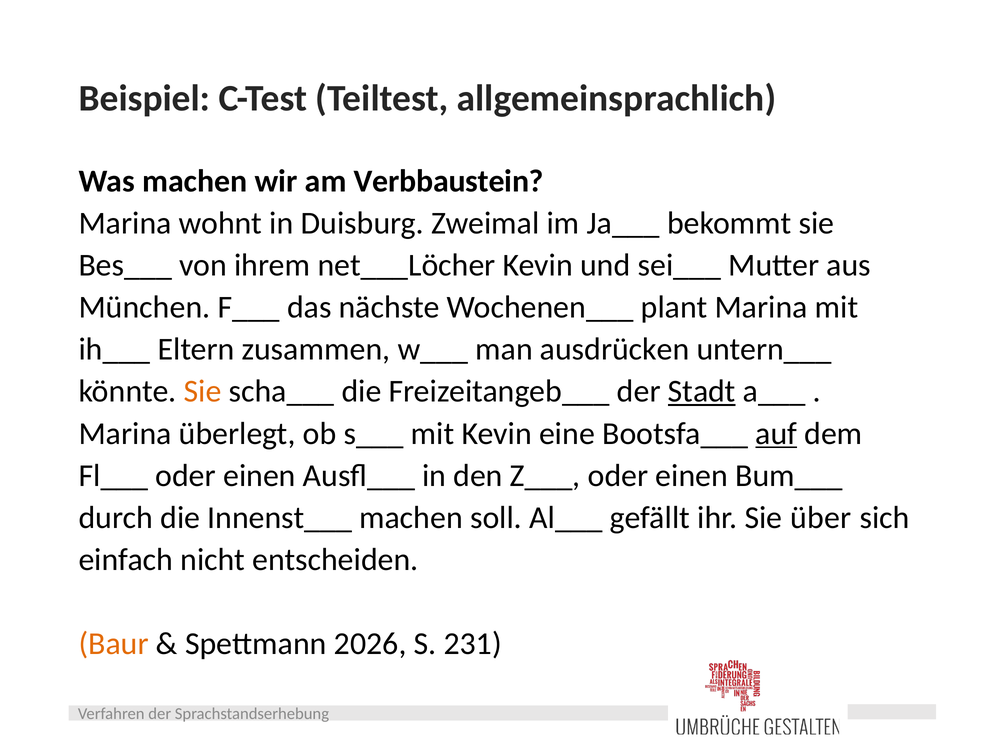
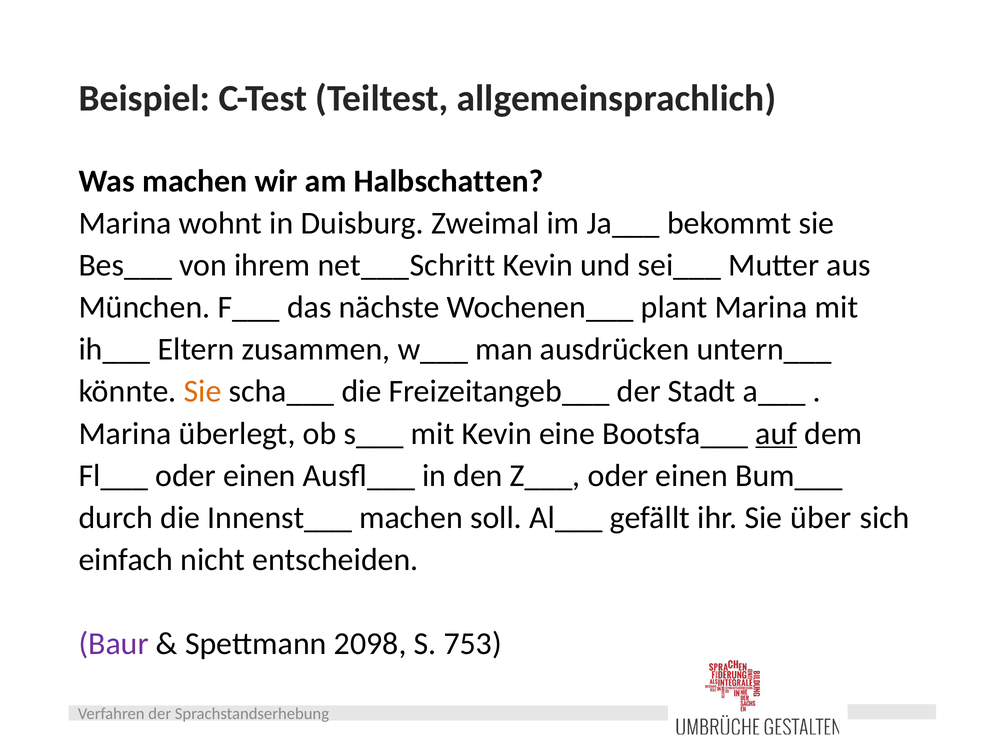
Verbbaustein: Verbbaustein -> Halbschatten
net___Löcher: net___Löcher -> net___Schritt
Stadt underline: present -> none
Baur colour: orange -> purple
2026: 2026 -> 2098
231: 231 -> 753
